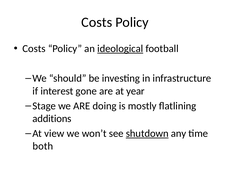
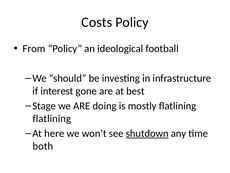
Costs at (34, 48): Costs -> From
ideological underline: present -> none
year: year -> best
additions at (52, 118): additions -> flatlining
view: view -> here
